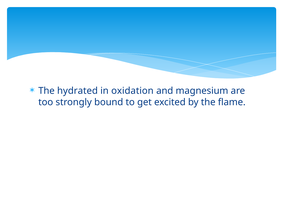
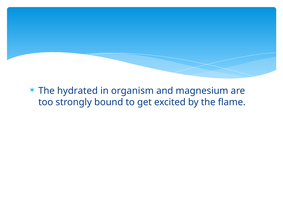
oxidation: oxidation -> organism
